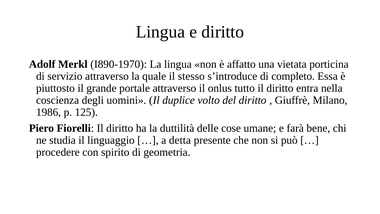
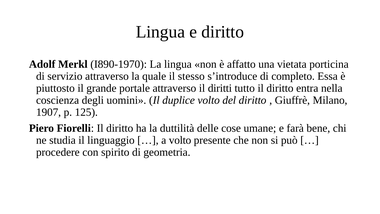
onlus: onlus -> diritti
1986: 1986 -> 1907
a detta: detta -> volto
